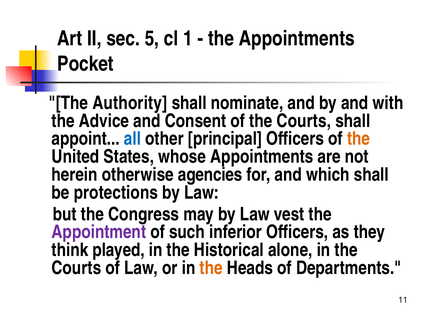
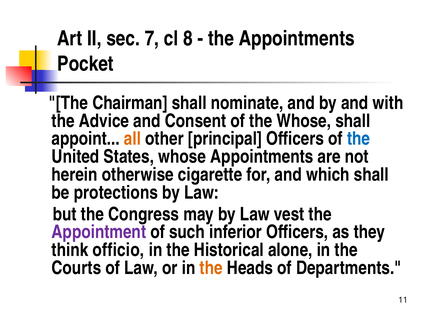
5: 5 -> 7
1: 1 -> 8
Authority: Authority -> Chairman
of the Courts: Courts -> Whose
all colour: blue -> orange
the at (359, 139) colour: orange -> blue
agencies: agencies -> cigarette
played: played -> officio
